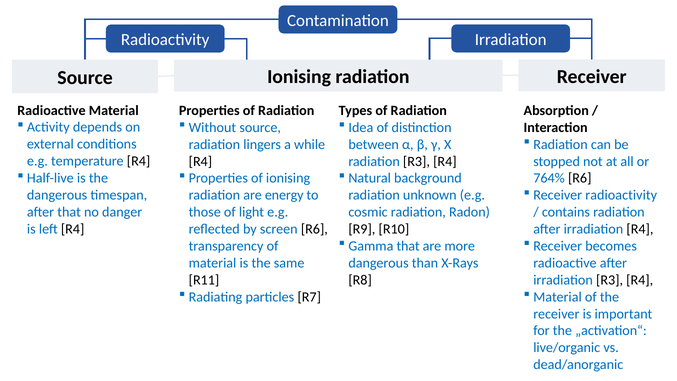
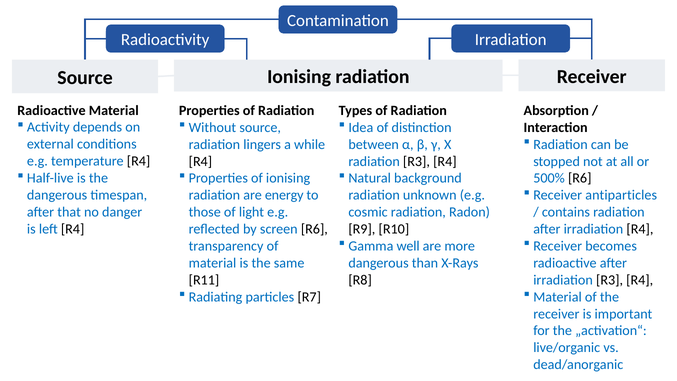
764%: 764% -> 500%
radioactivity at (621, 195): radioactivity -> antiparticles
Gamma that: that -> well
